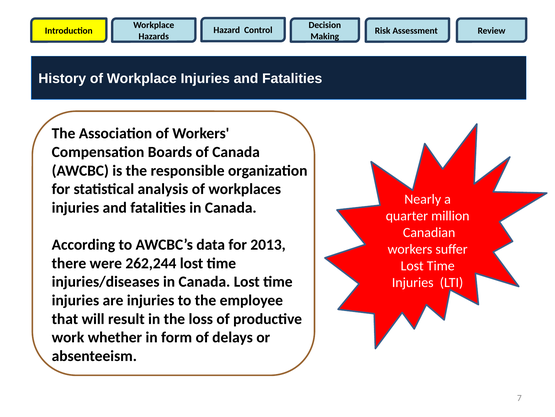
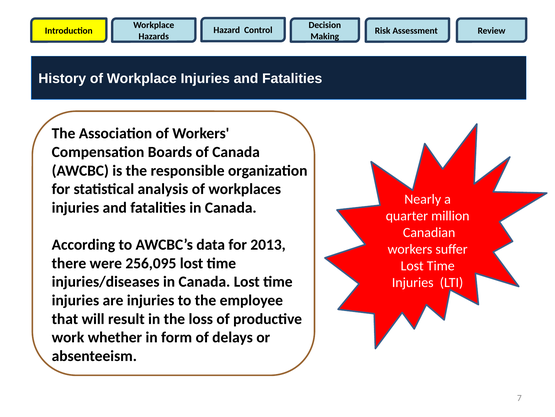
262,244: 262,244 -> 256,095
